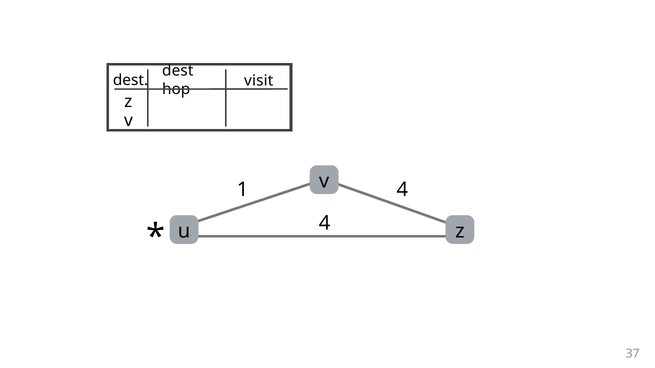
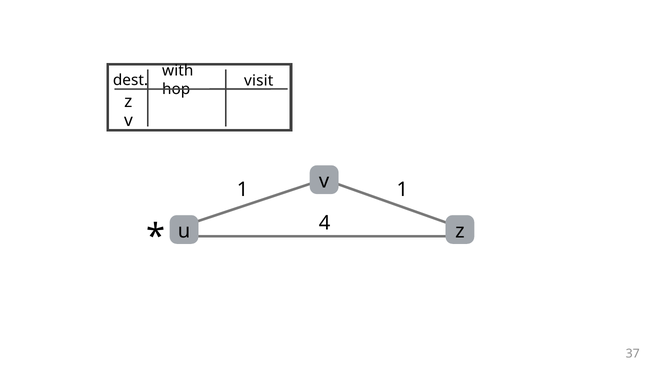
dest at (178, 71): dest -> with
1 4: 4 -> 1
